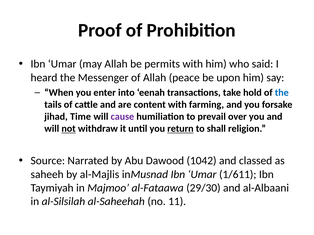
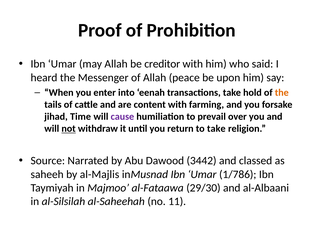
permits: permits -> creditor
the at (282, 93) colour: blue -> orange
return underline: present -> none
to shall: shall -> take
1042: 1042 -> 3442
1/611: 1/611 -> 1/786
